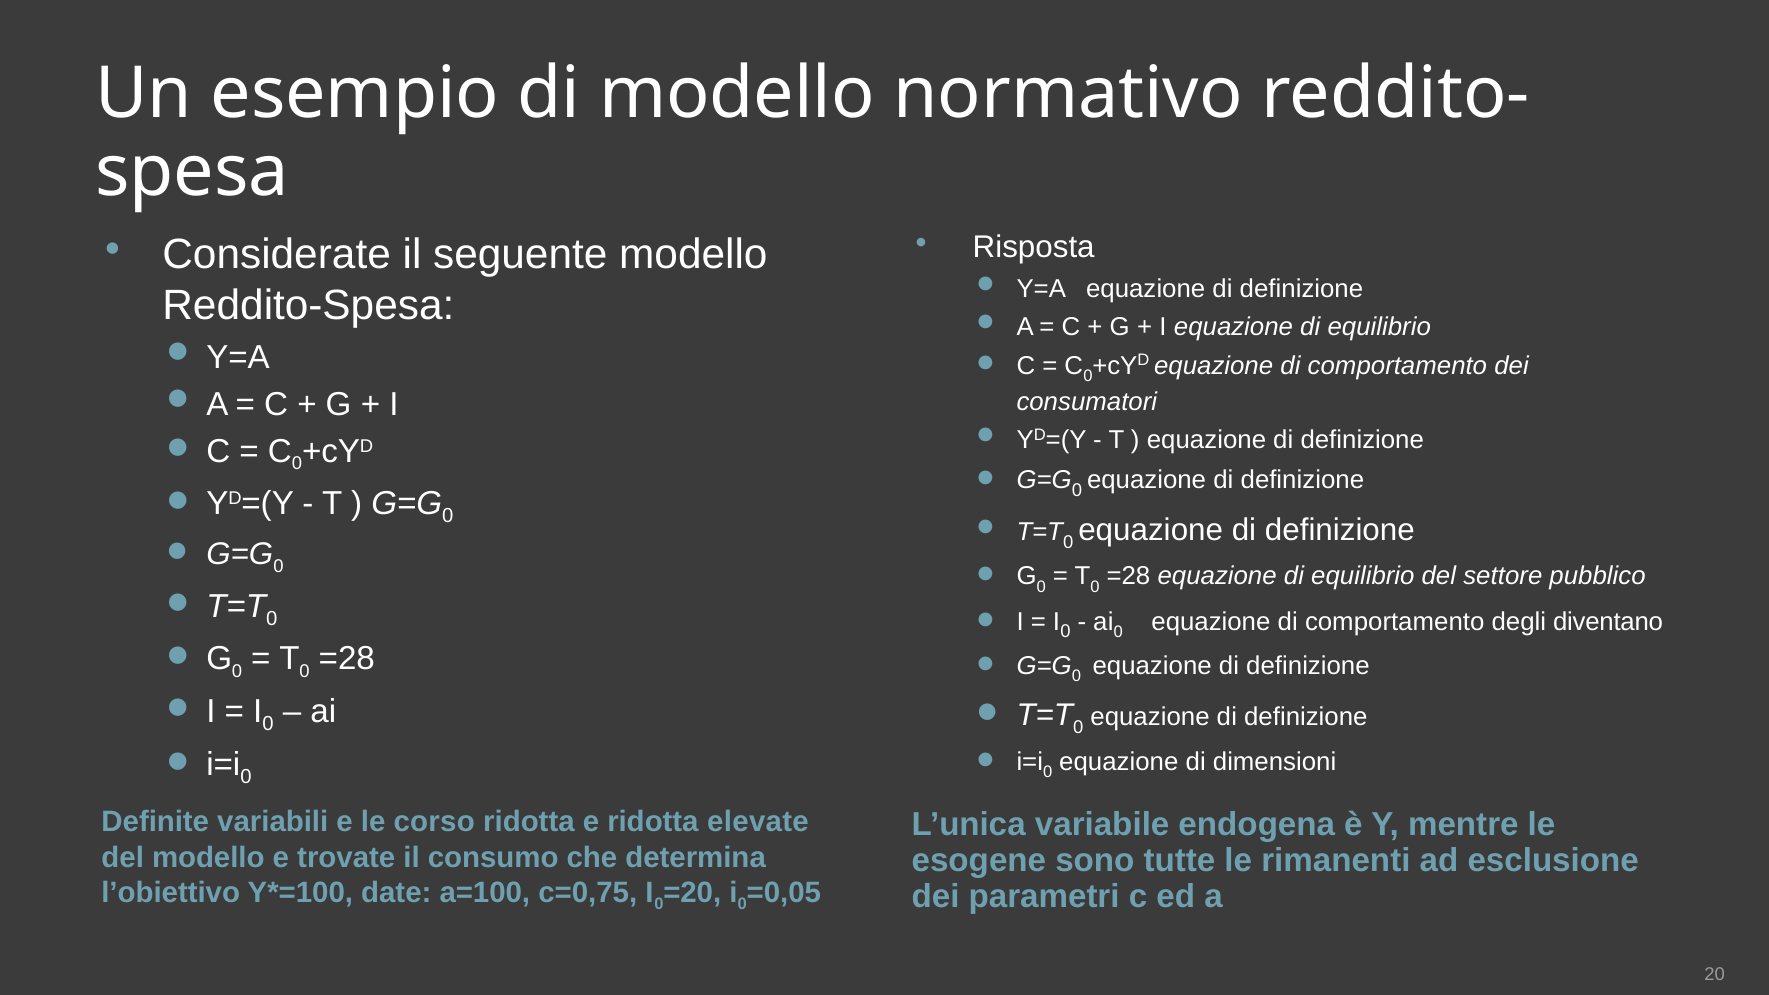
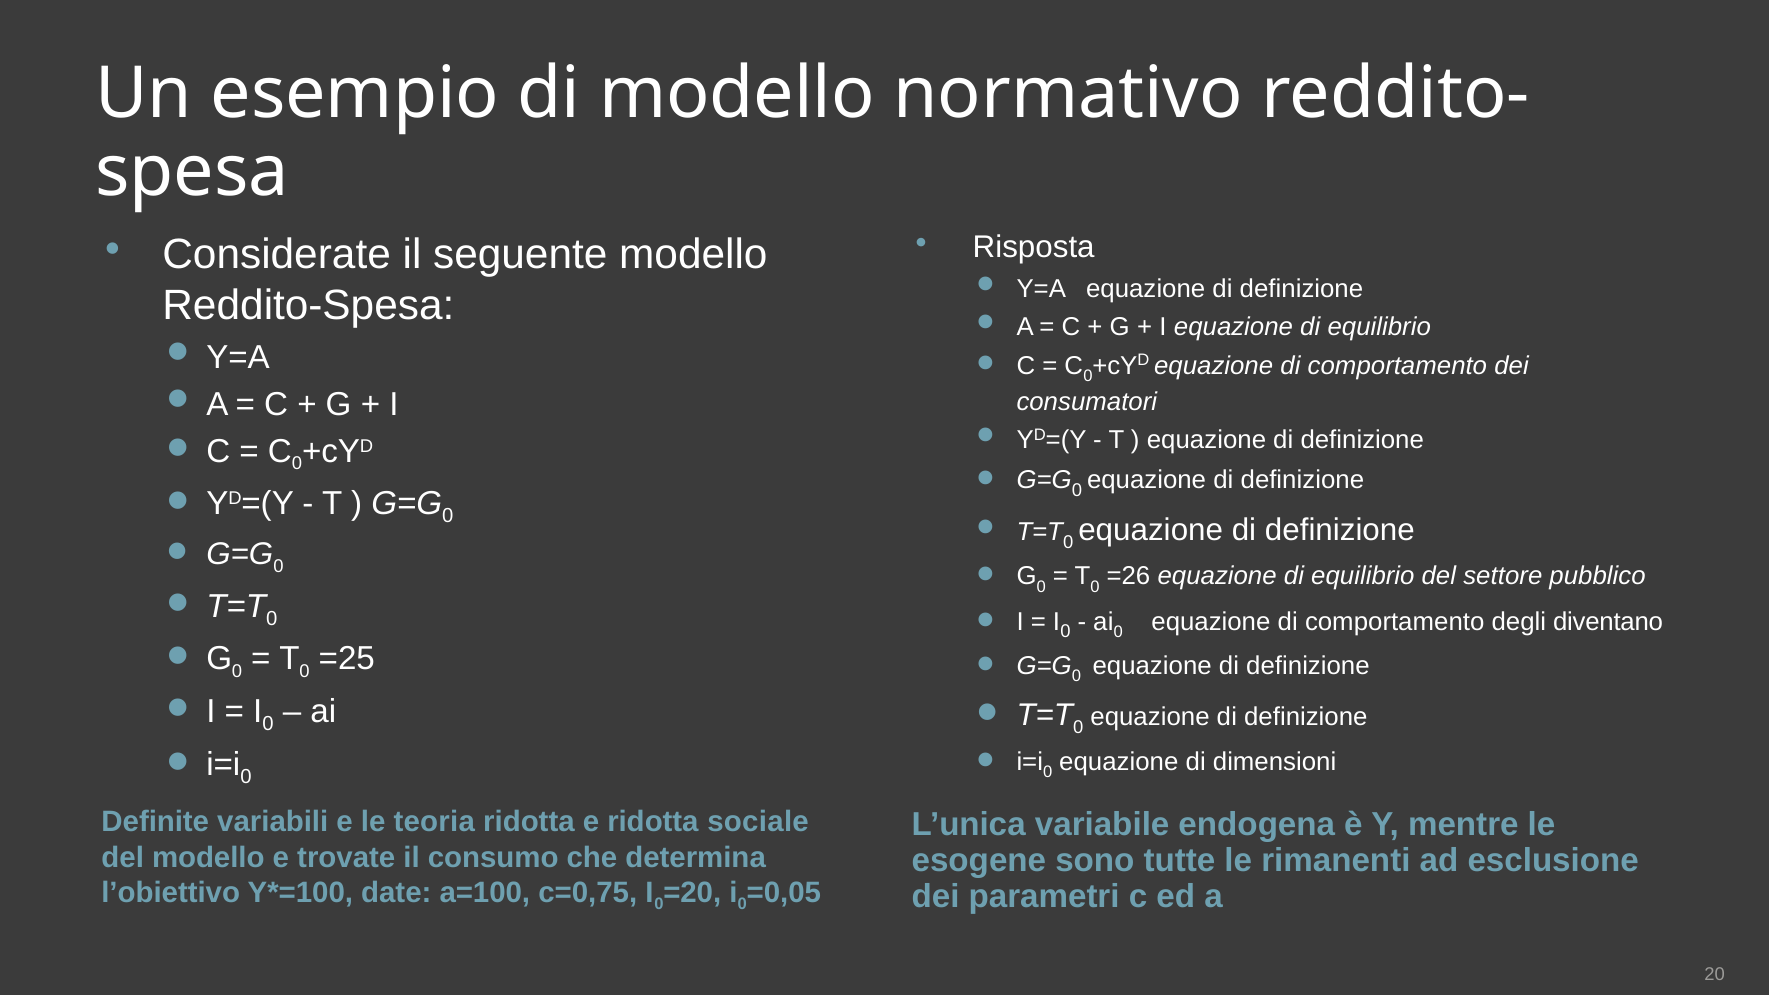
=28 at (1128, 577): =28 -> =26
=28 at (347, 659): =28 -> =25
corso: corso -> teoria
elevate: elevate -> sociale
